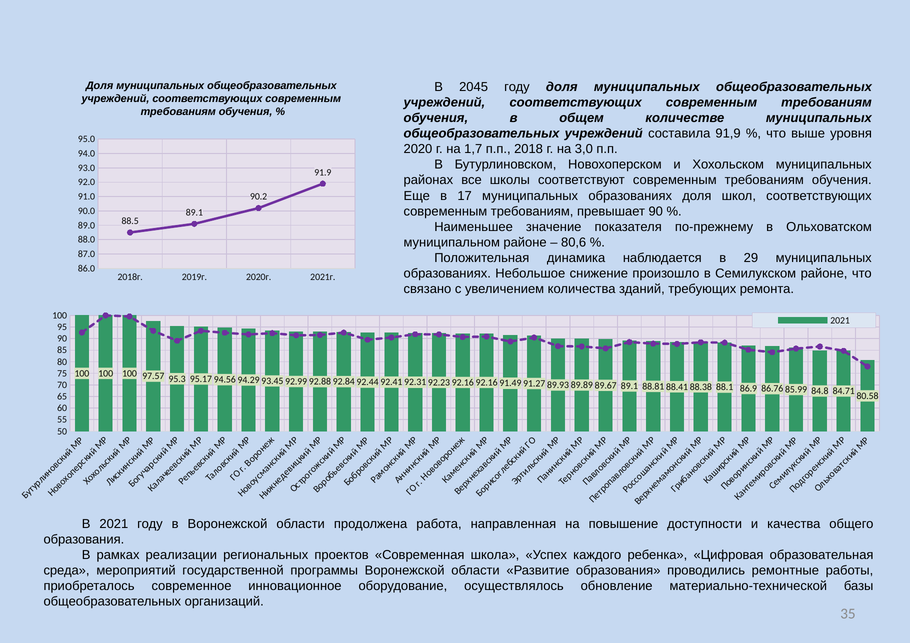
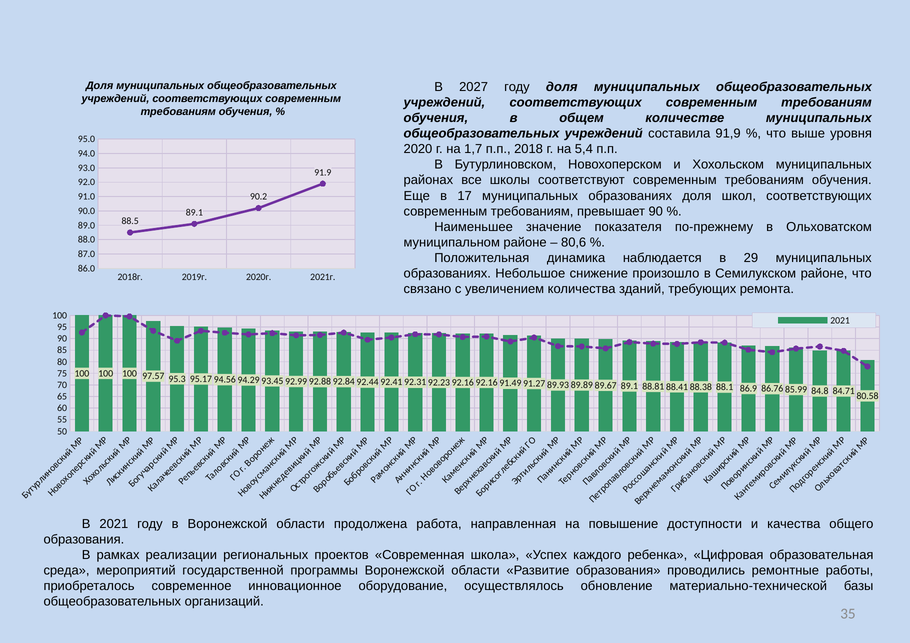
2045: 2045 -> 2027
3,0: 3,0 -> 5,4
